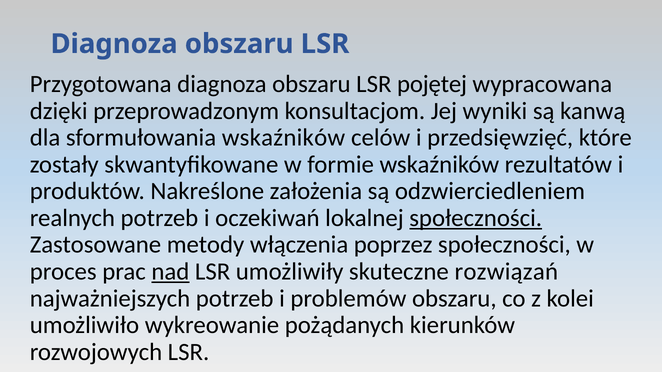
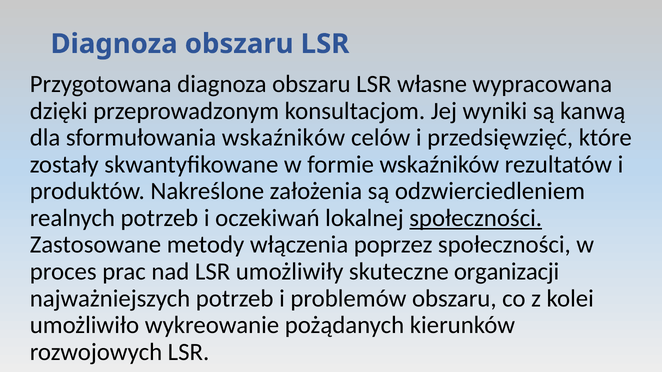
pojętej: pojętej -> własne
nad underline: present -> none
rozwiązań: rozwiązań -> organizacji
